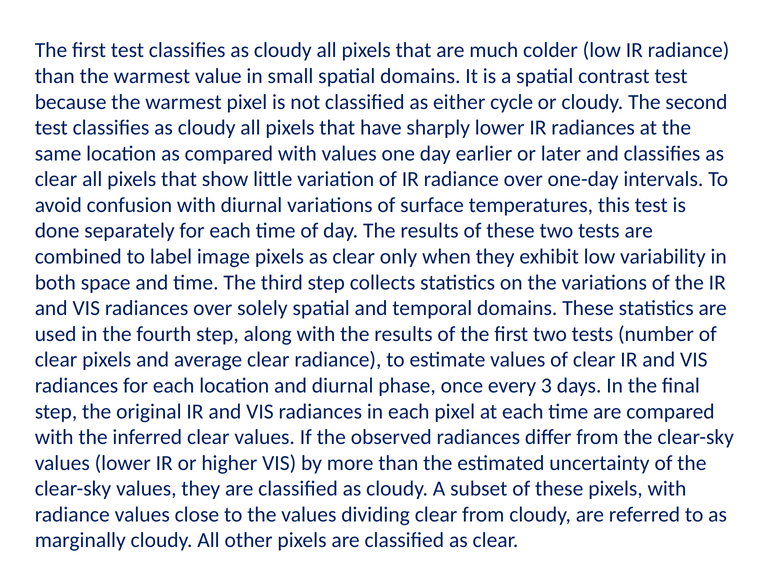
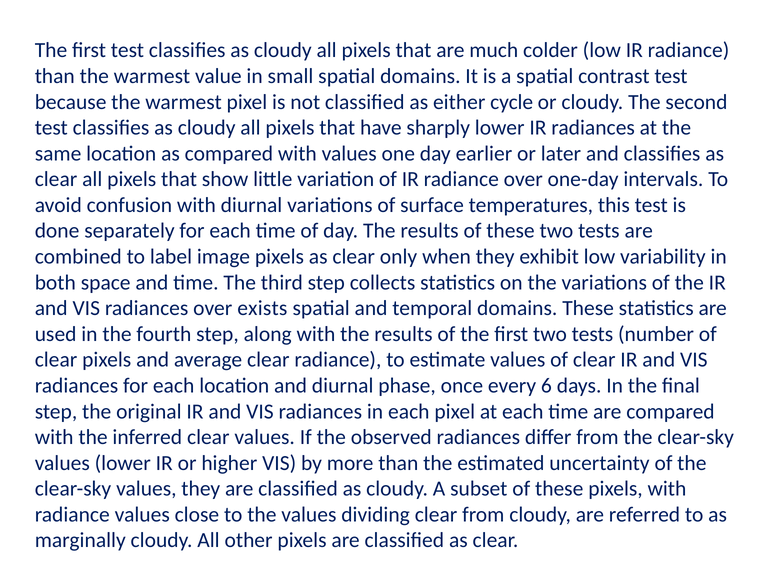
solely: solely -> exists
3: 3 -> 6
